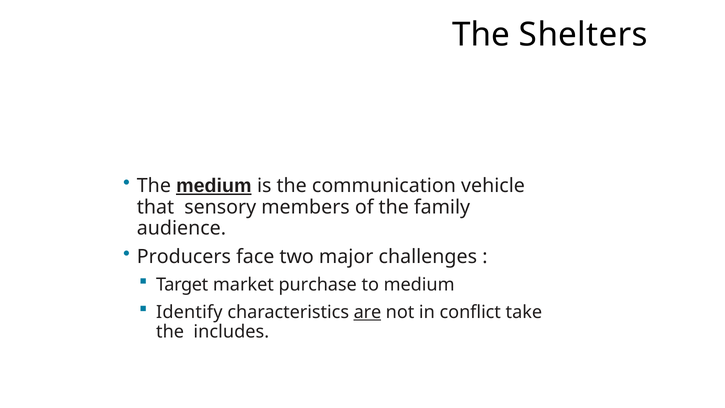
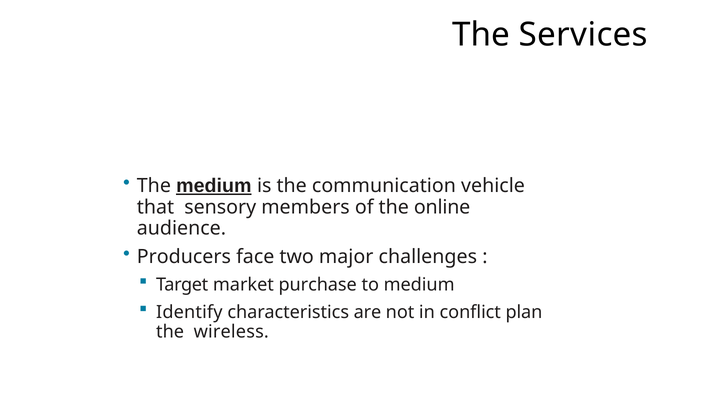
Shelters: Shelters -> Services
family: family -> online
are underline: present -> none
take: take -> plan
includes: includes -> wireless
